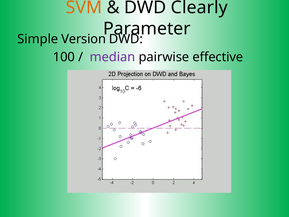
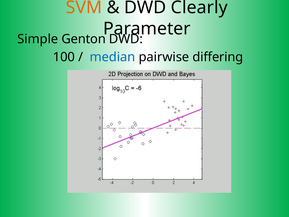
Version: Version -> Genton
median colour: purple -> blue
effective: effective -> differing
